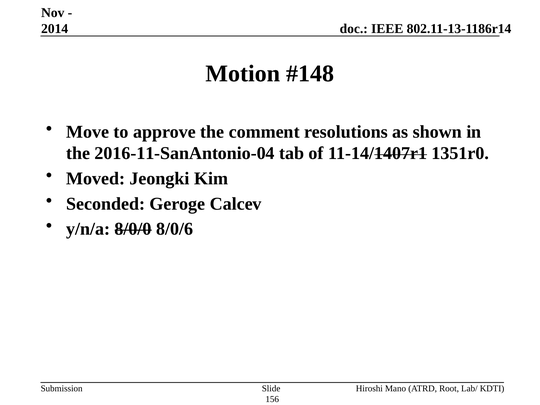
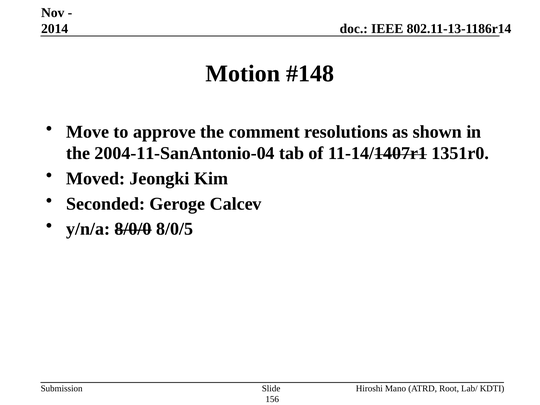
2016-11-SanAntonio-04: 2016-11-SanAntonio-04 -> 2004-11-SanAntonio-04
8/0/6: 8/0/6 -> 8/0/5
